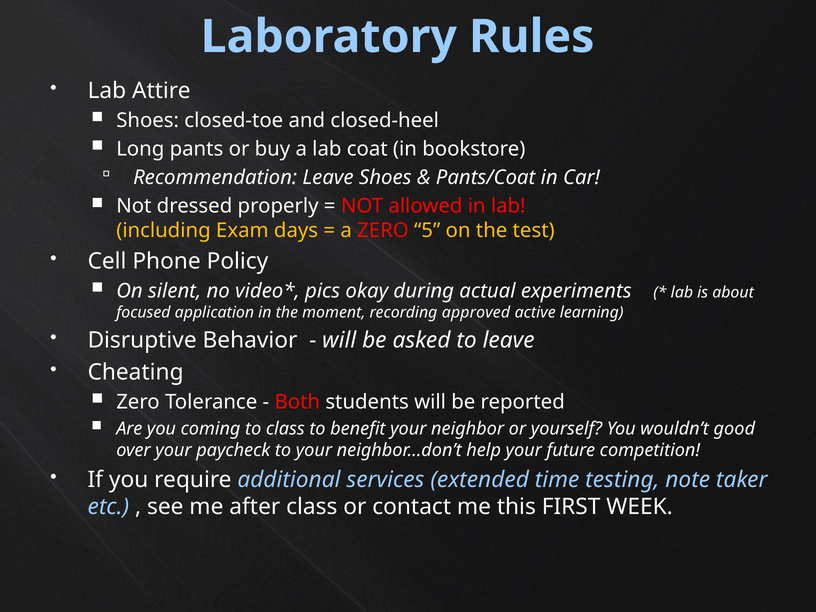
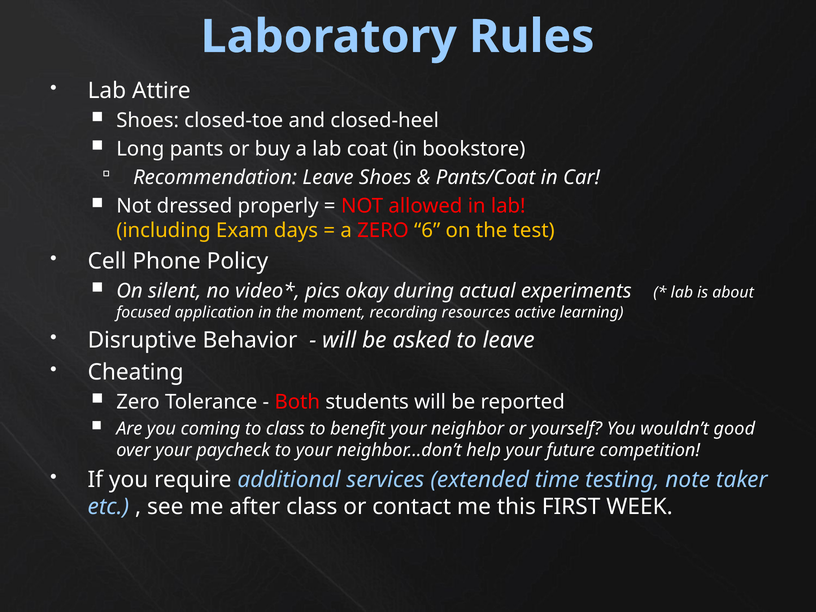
5: 5 -> 6
approved: approved -> resources
